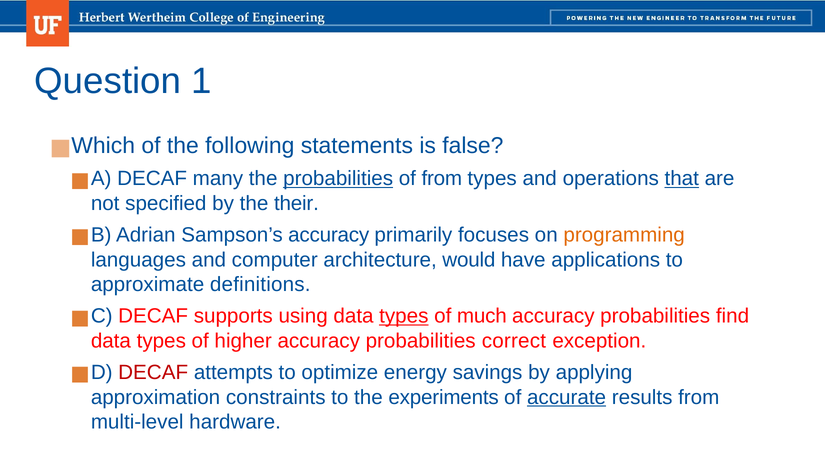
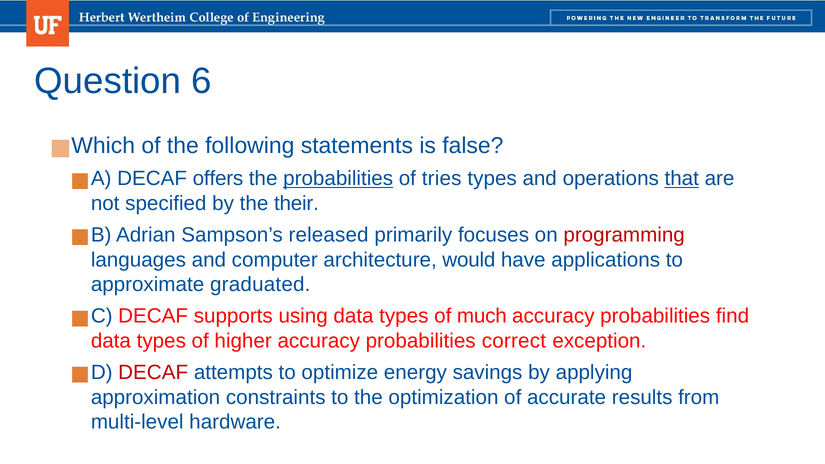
1: 1 -> 6
many: many -> offers
of from: from -> tries
Sampson’s accuracy: accuracy -> released
programming colour: orange -> red
definitions: definitions -> graduated
types at (404, 316) underline: present -> none
experiments: experiments -> optimization
accurate underline: present -> none
